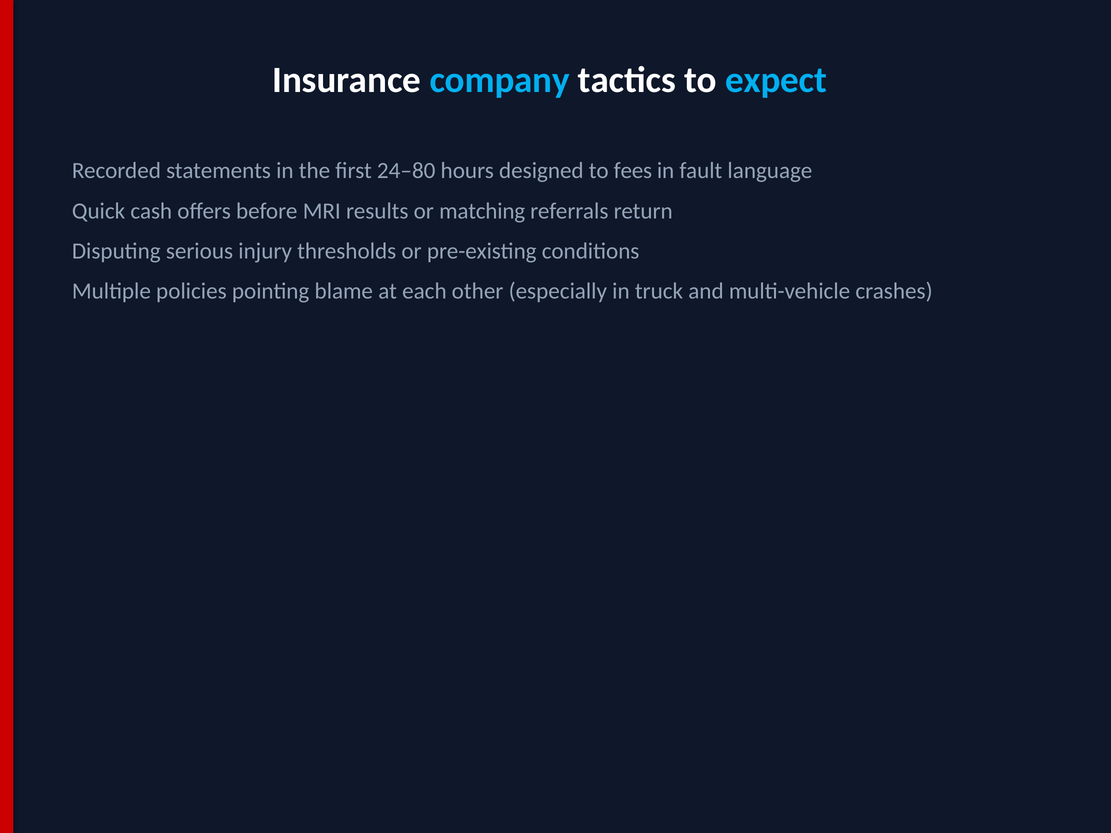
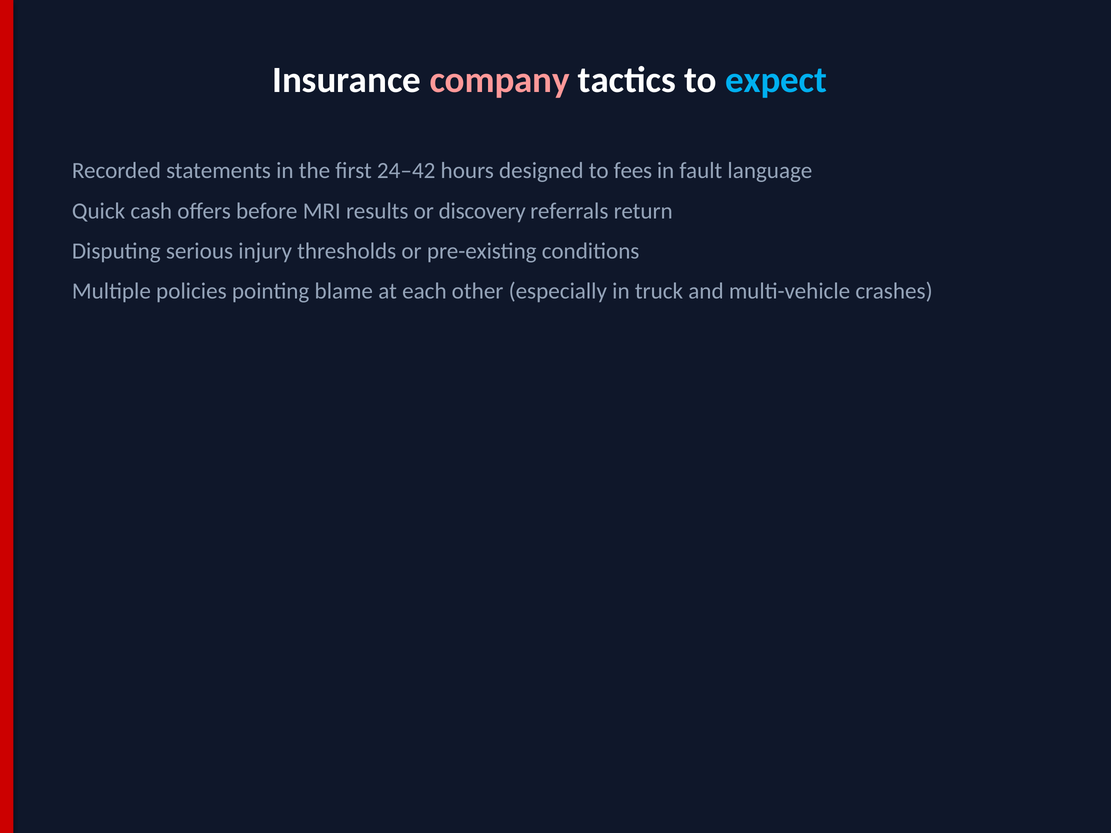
company colour: light blue -> pink
24–80: 24–80 -> 24–42
matching: matching -> discovery
